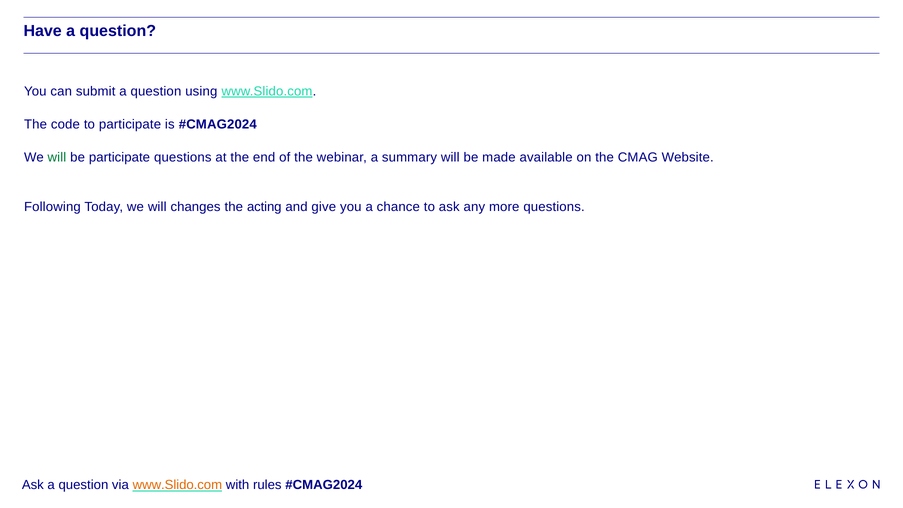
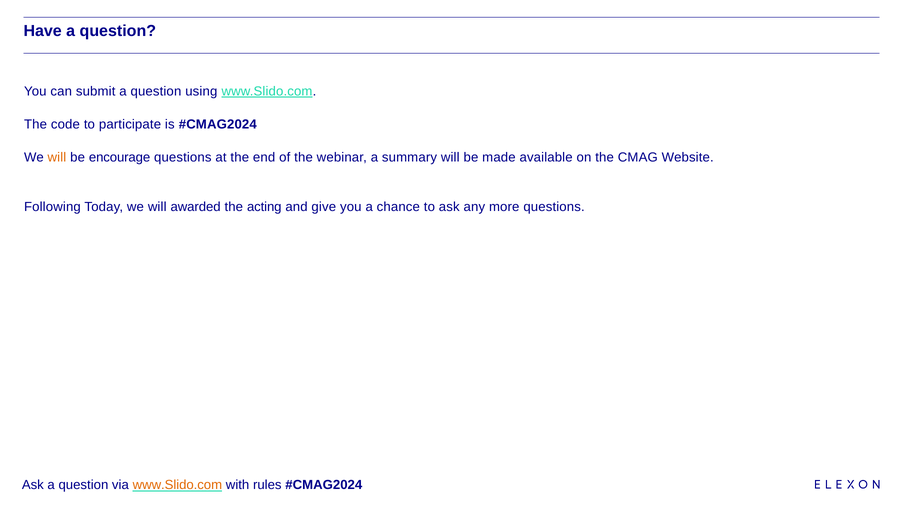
will at (57, 157) colour: green -> orange
be participate: participate -> encourage
changes: changes -> awarded
